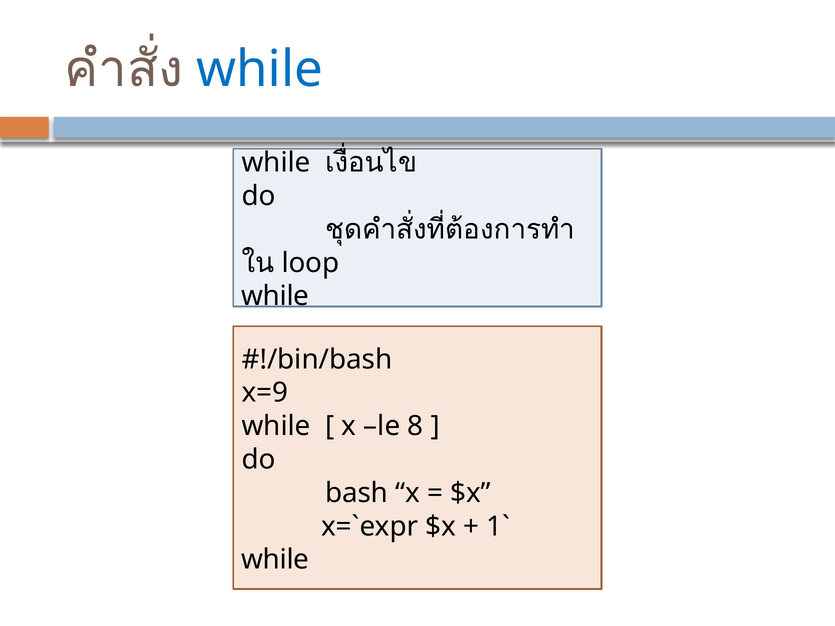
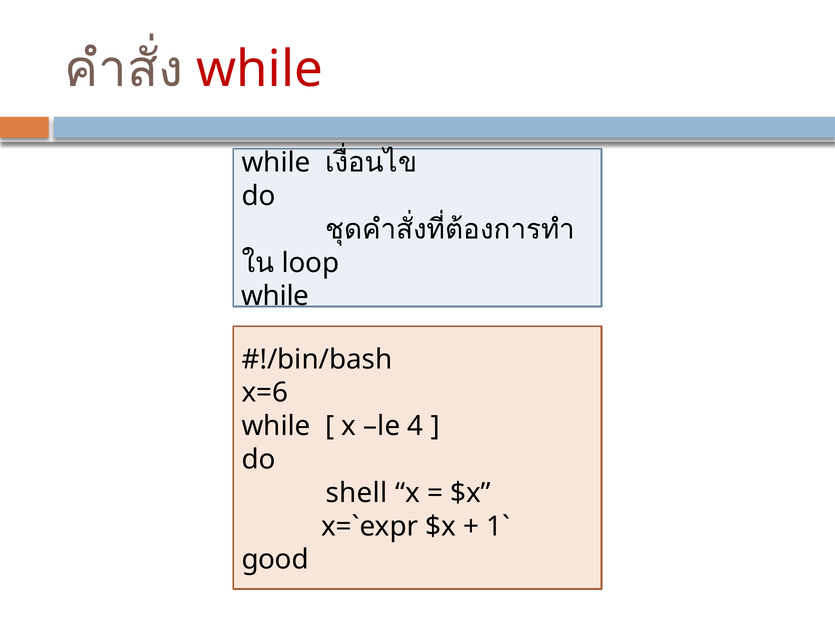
while at (260, 70) colour: blue -> red
x=9: x=9 -> x=6
8: 8 -> 4
bash: bash -> shell
while at (275, 560): while -> good
